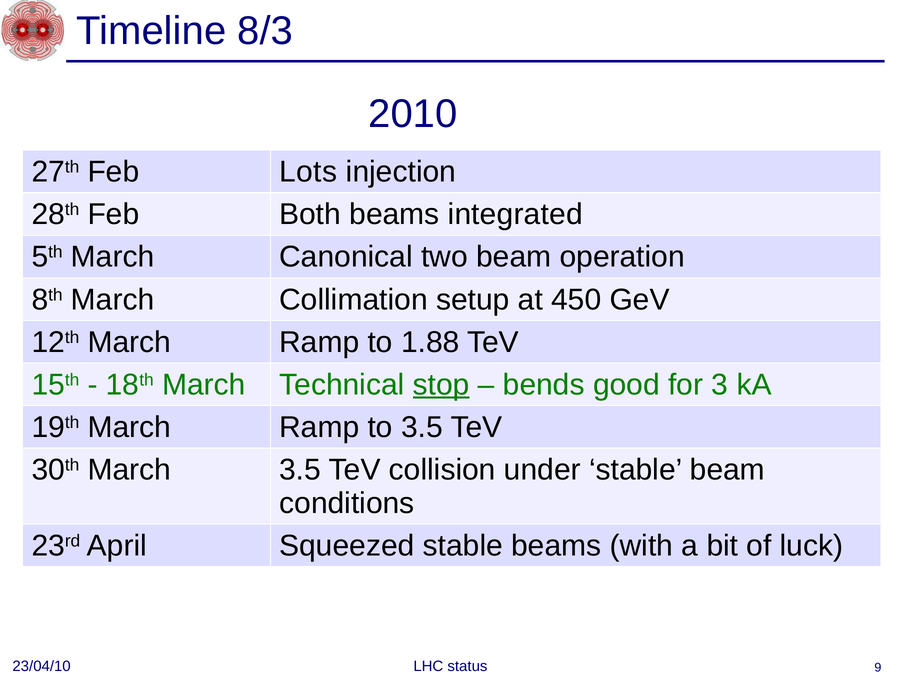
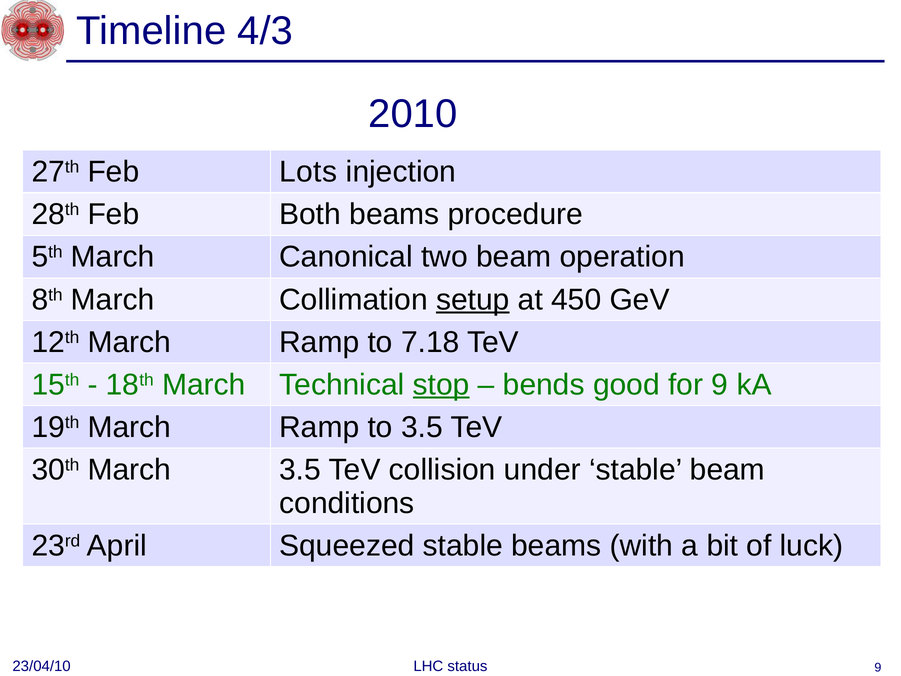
8/3: 8/3 -> 4/3
integrated: integrated -> procedure
setup underline: none -> present
1.88: 1.88 -> 7.18
for 3: 3 -> 9
